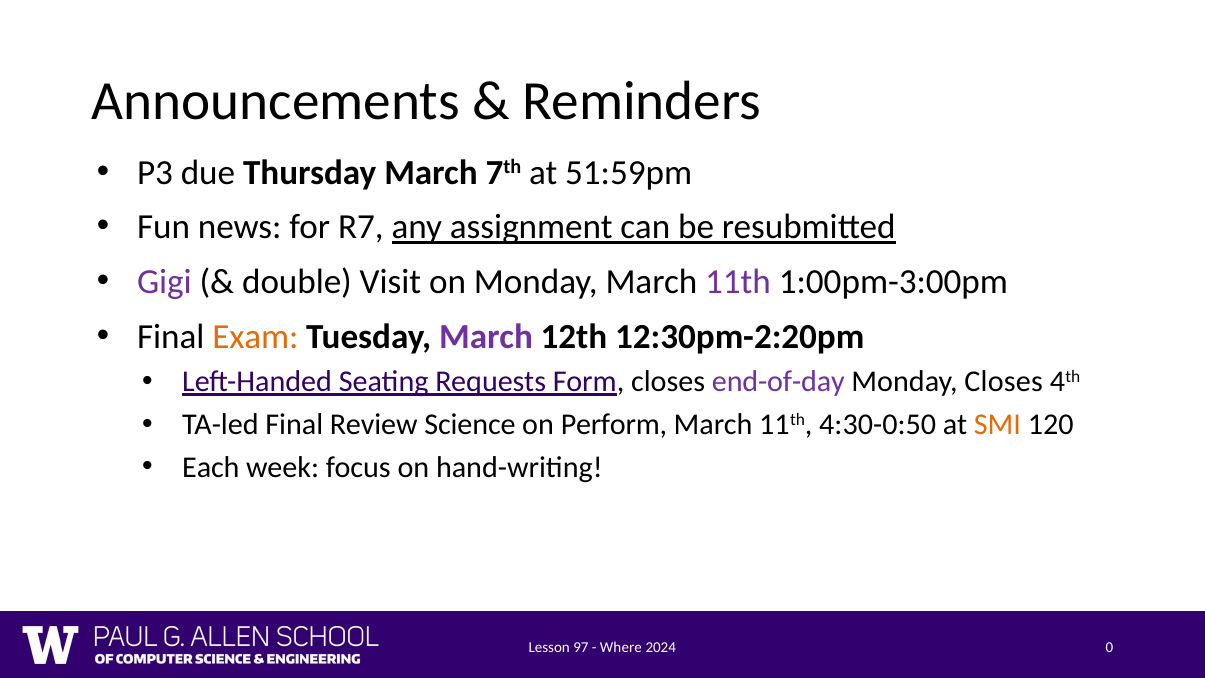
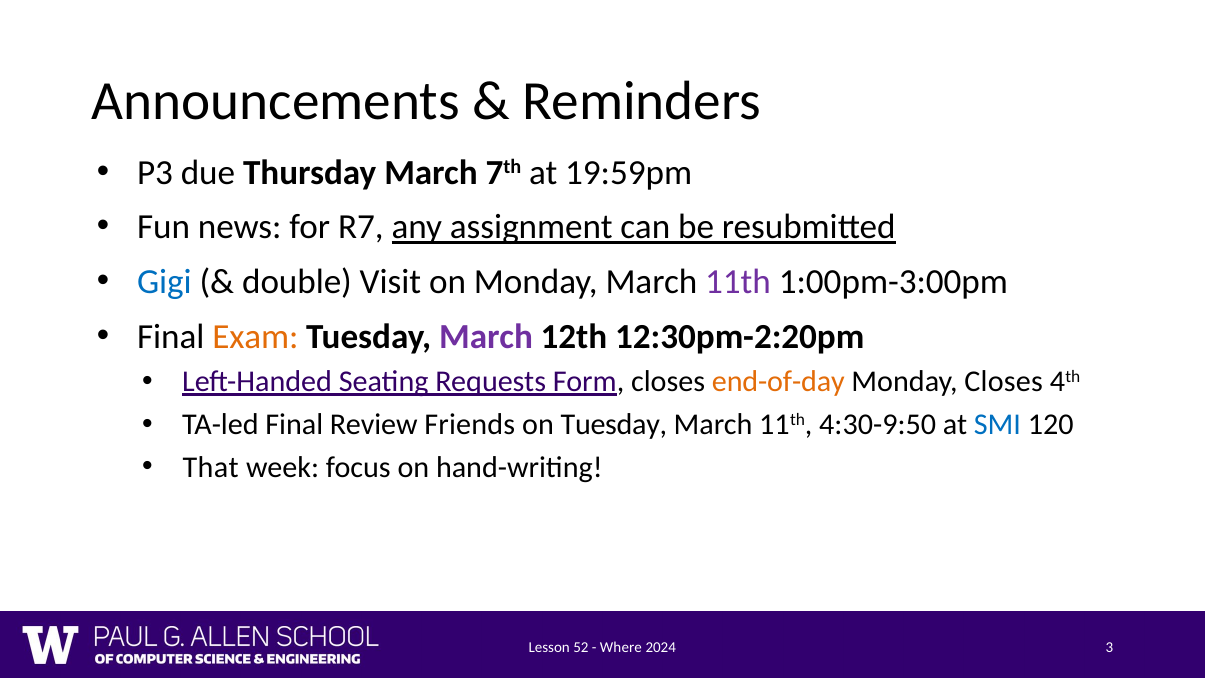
51:59pm: 51:59pm -> 19:59pm
Gigi colour: purple -> blue
end-of-day colour: purple -> orange
Science: Science -> Friends
on Perform: Perform -> Tuesday
4:30-0:50: 4:30-0:50 -> 4:30-9:50
SMI colour: orange -> blue
Each: Each -> That
97: 97 -> 52
0: 0 -> 3
